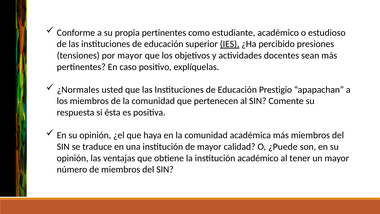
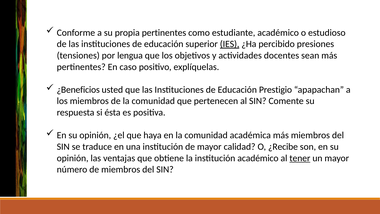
por mayor: mayor -> lengua
¿Normales: ¿Normales -> ¿Beneficios
¿Puede: ¿Puede -> ¿Recibe
tener underline: none -> present
